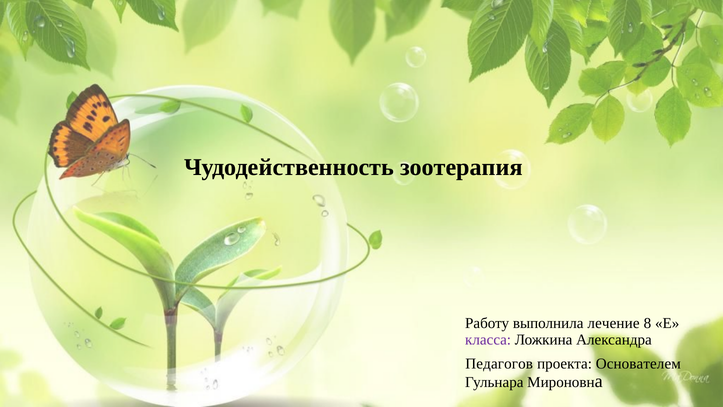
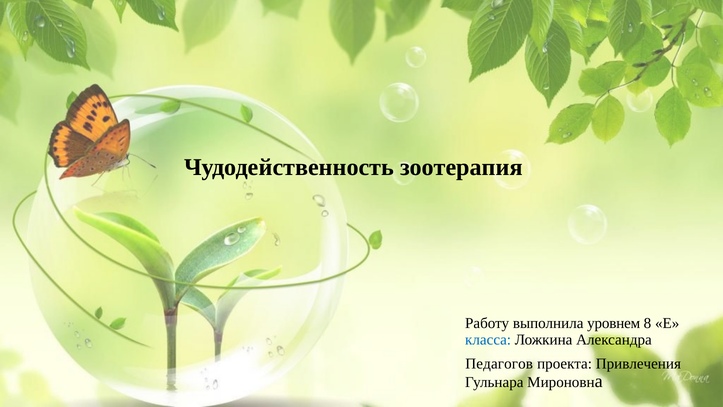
лечение: лечение -> уровнем
класса colour: purple -> blue
Основателем: Основателем -> Привлечения
